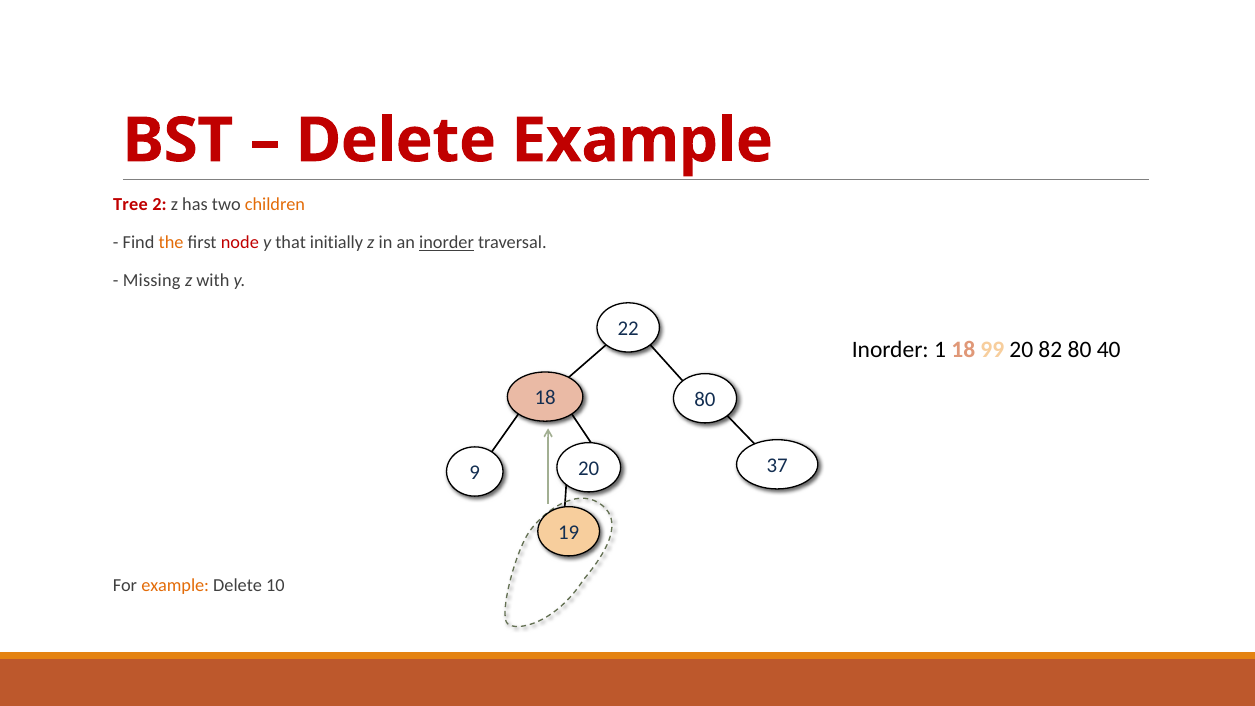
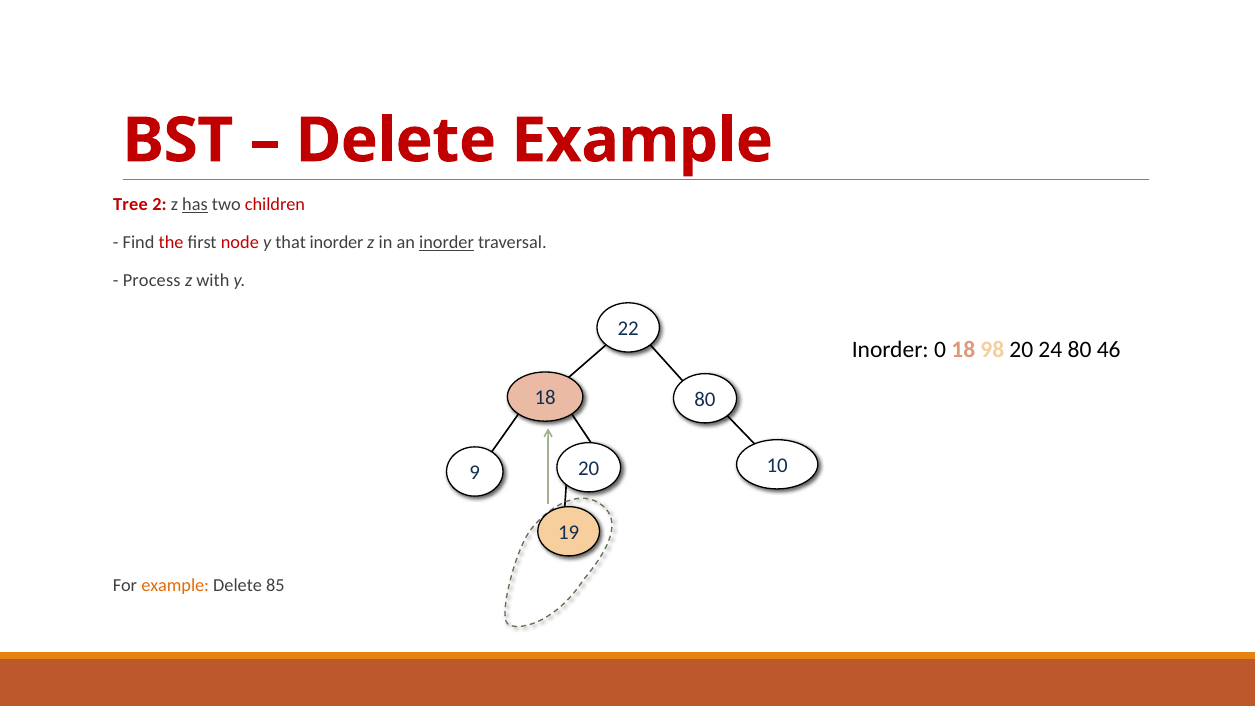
has underline: none -> present
children colour: orange -> red
the colour: orange -> red
that initially: initially -> inorder
Missing: Missing -> Process
1: 1 -> 0
99: 99 -> 98
82: 82 -> 24
40: 40 -> 46
37: 37 -> 10
10: 10 -> 85
